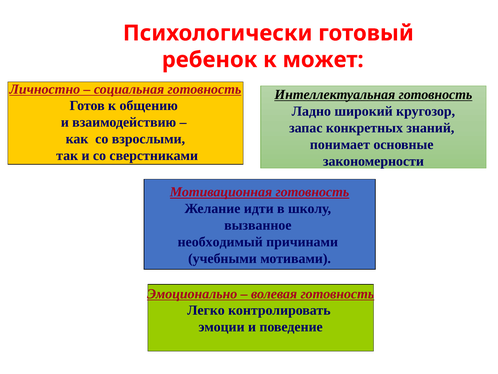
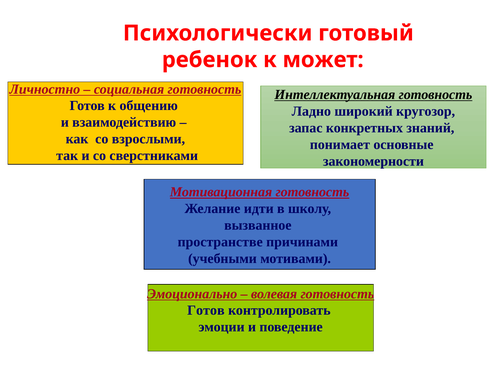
необходимый: необходимый -> пространстве
Легко at (206, 310): Легко -> Готов
